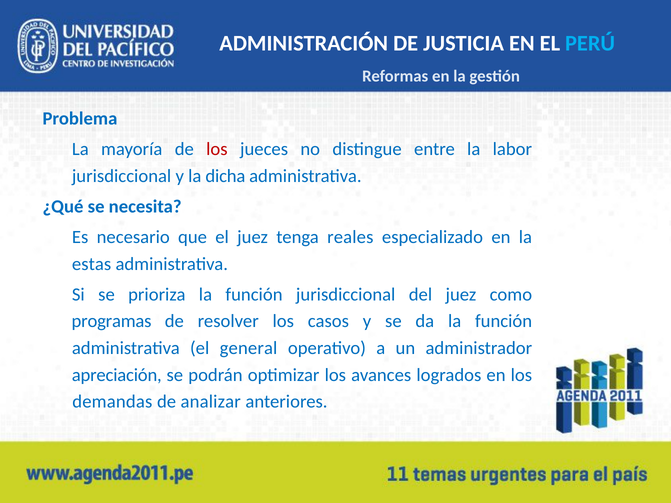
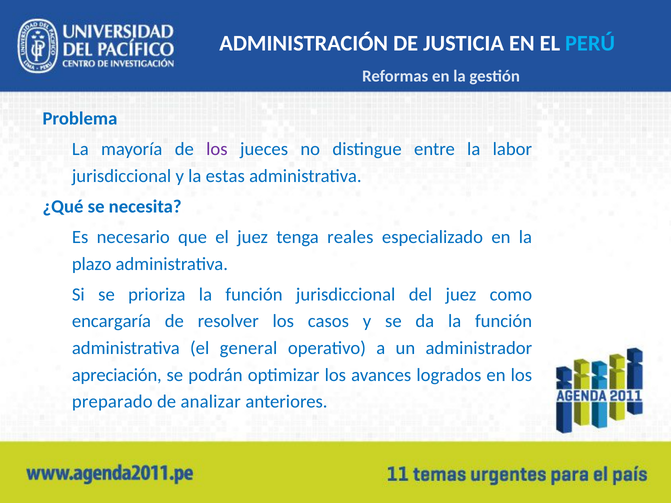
los at (217, 149) colour: red -> purple
dicha: dicha -> estas
estas: estas -> plazo
programas: programas -> encargaría
demandas: demandas -> preparado
